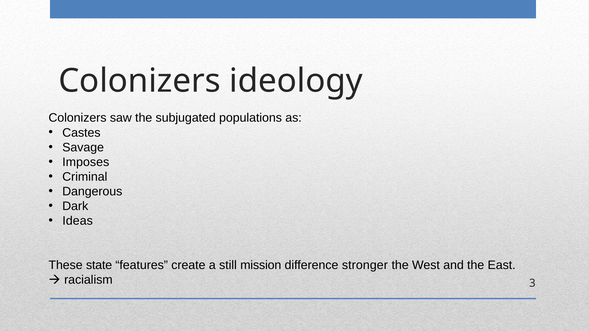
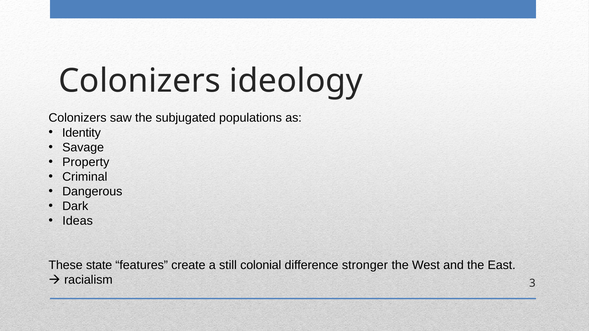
Castes: Castes -> Identity
Imposes: Imposes -> Property
mission: mission -> colonial
